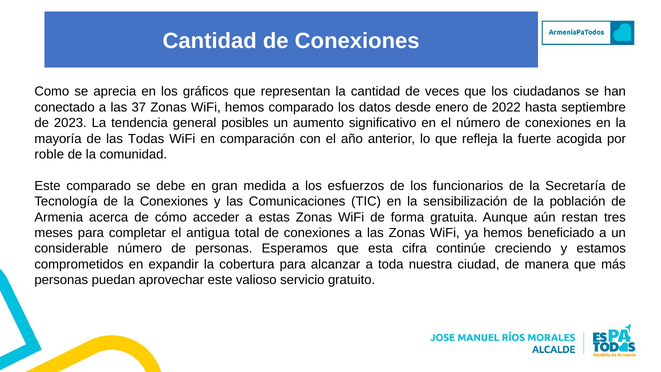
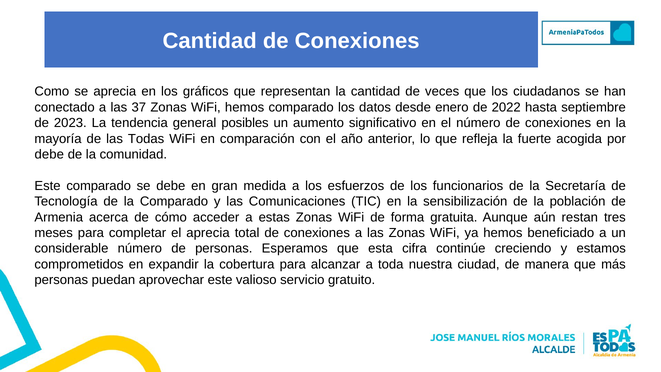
roble at (49, 154): roble -> debe
la Conexiones: Conexiones -> Comparado
el antigua: antigua -> aprecia
